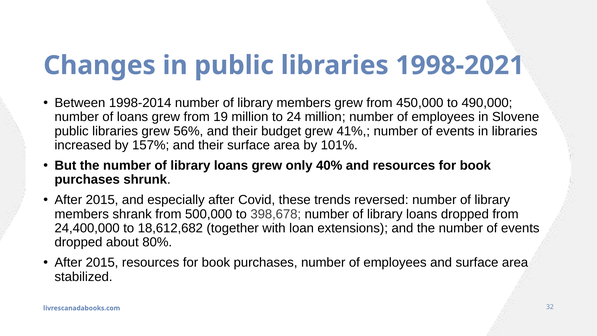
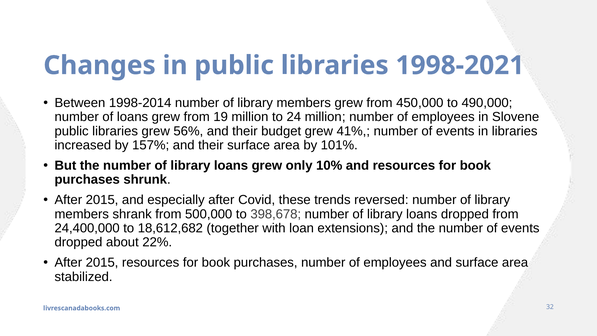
40%: 40% -> 10%
80%: 80% -> 22%
